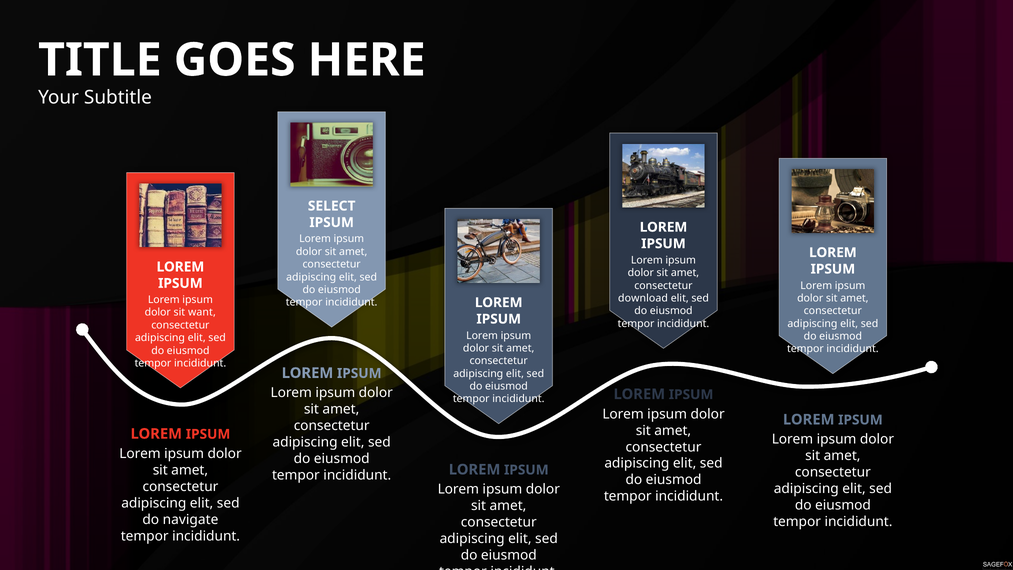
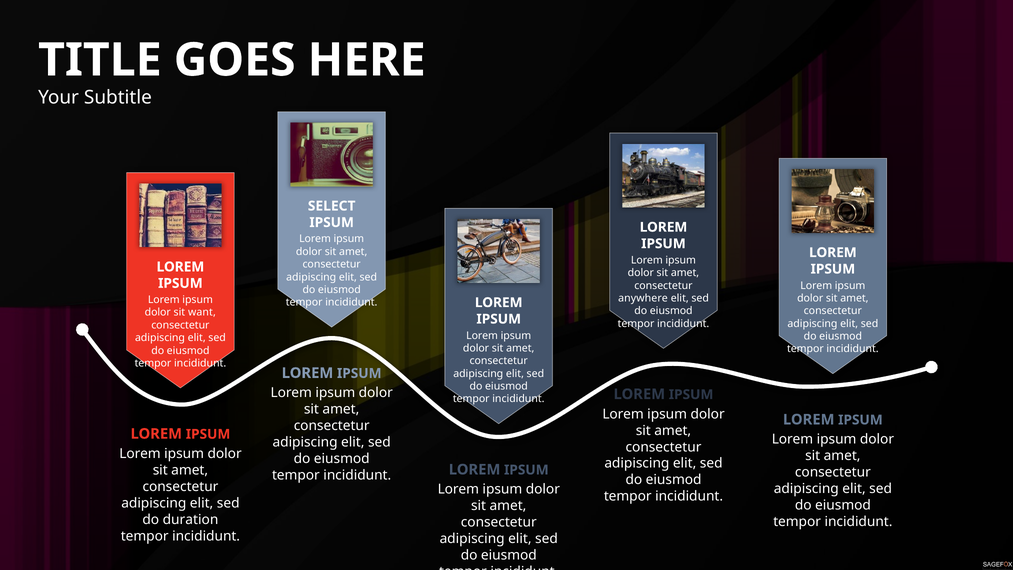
download: download -> anywhere
navigate: navigate -> duration
